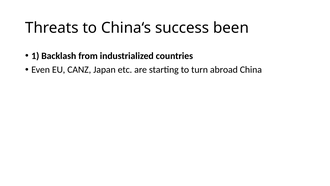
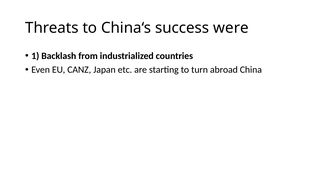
been: been -> were
